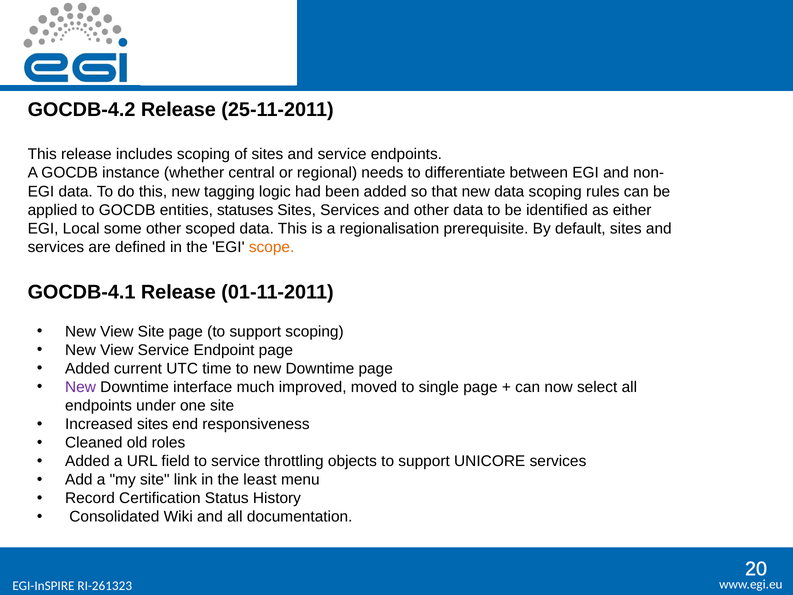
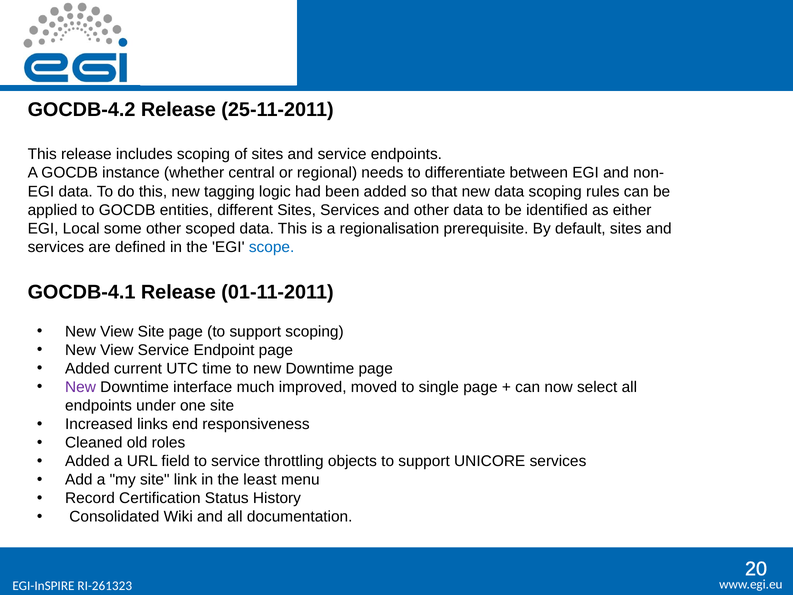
statuses: statuses -> different
scope colour: orange -> blue
Increased sites: sites -> links
